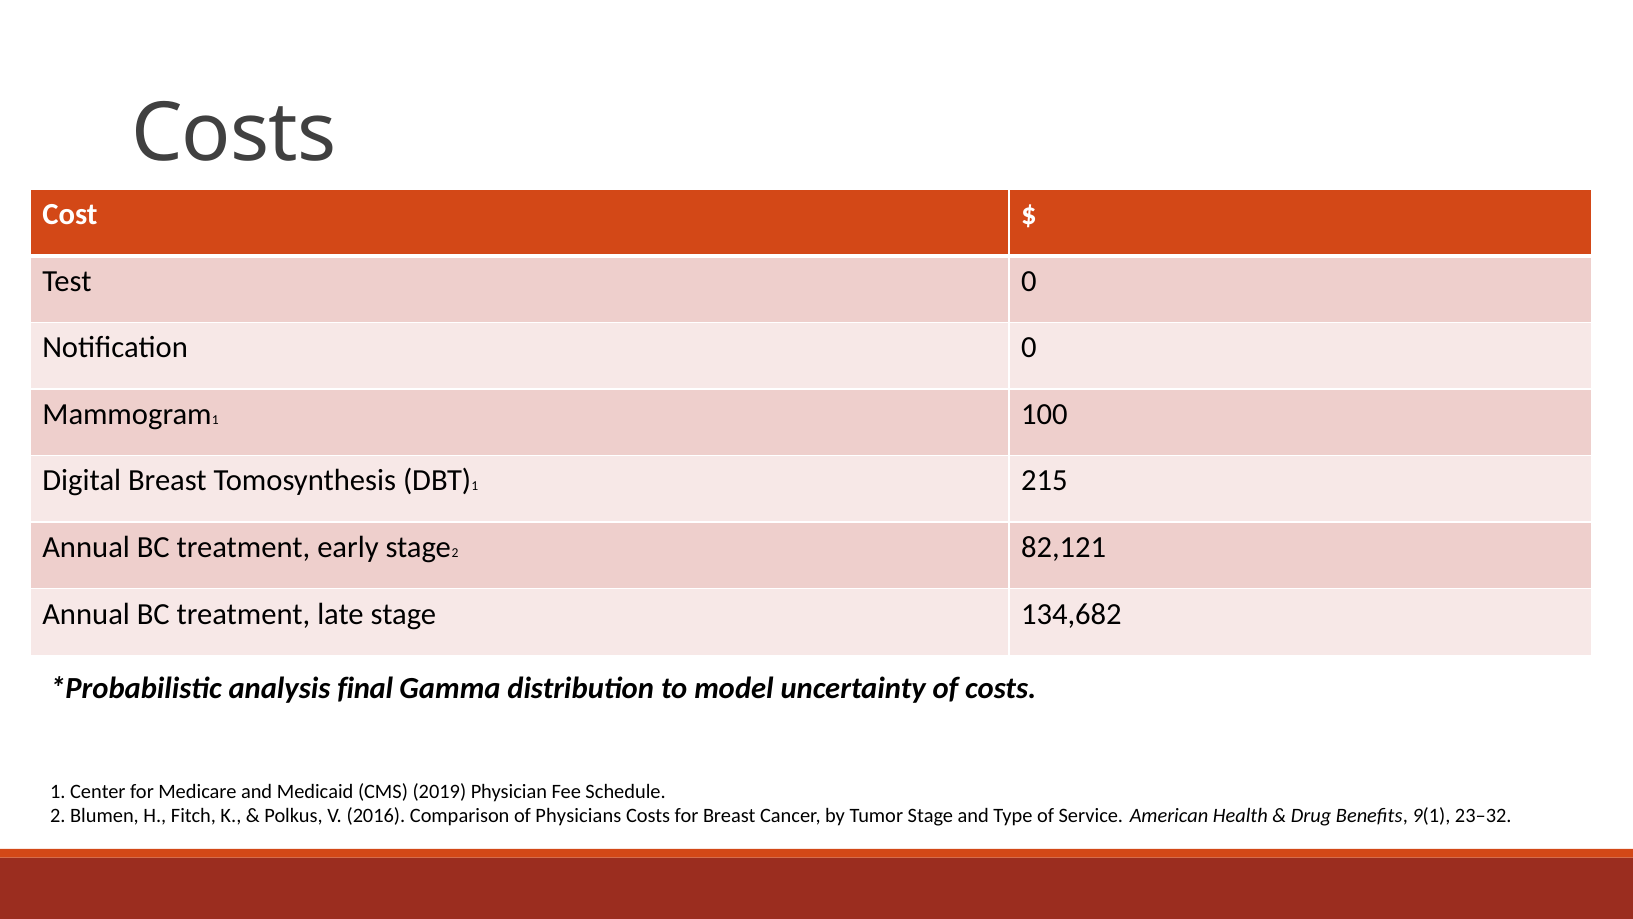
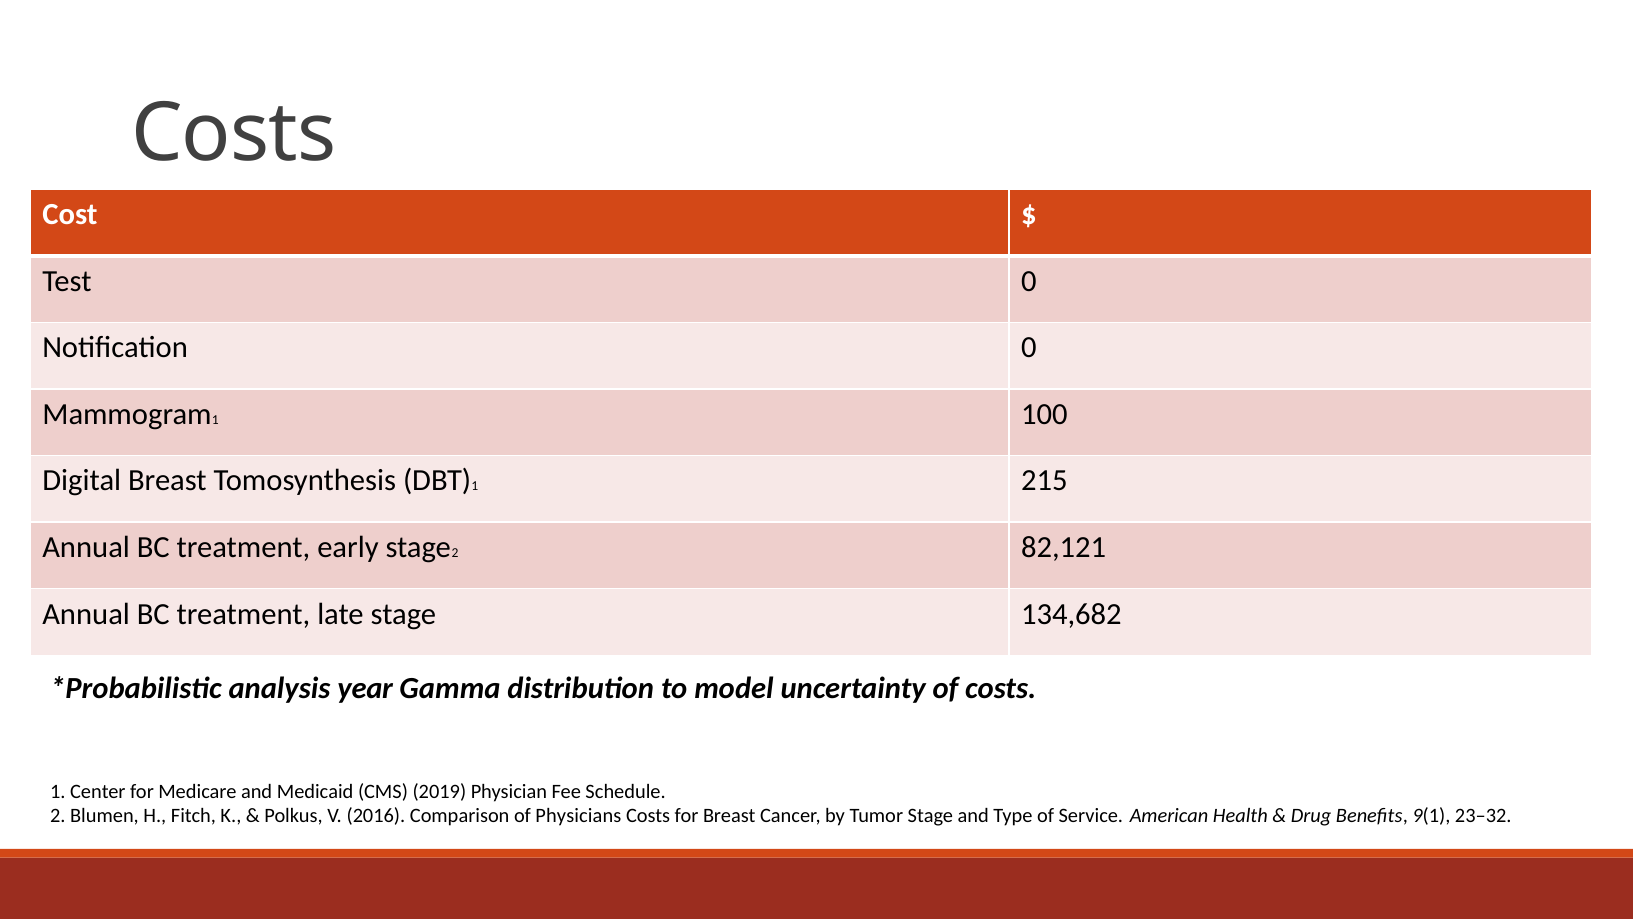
final: final -> year
